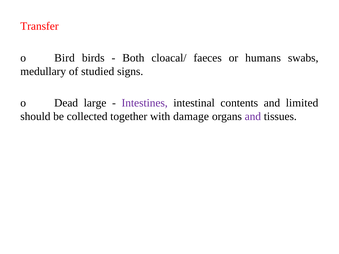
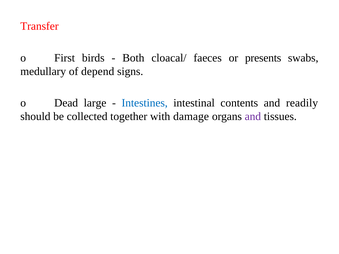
Bird: Bird -> First
humans: humans -> presents
studied: studied -> depend
Intestines colour: purple -> blue
limited: limited -> readily
